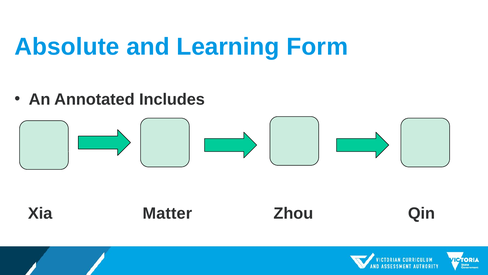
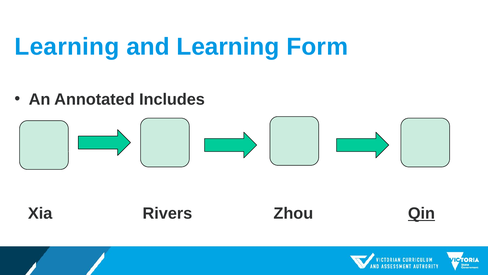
Absolute at (67, 47): Absolute -> Learning
Matter: Matter -> Rivers
Qin underline: none -> present
